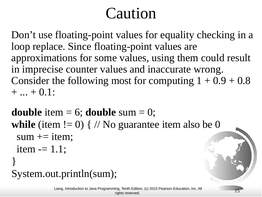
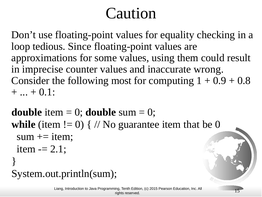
replace: replace -> tedious
6 at (79, 112): 6 -> 0
also: also -> that
1.1: 1.1 -> 2.1
